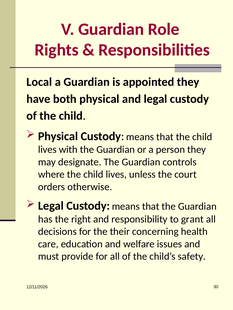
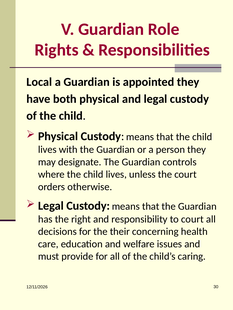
to grant: grant -> court
safety: safety -> caring
